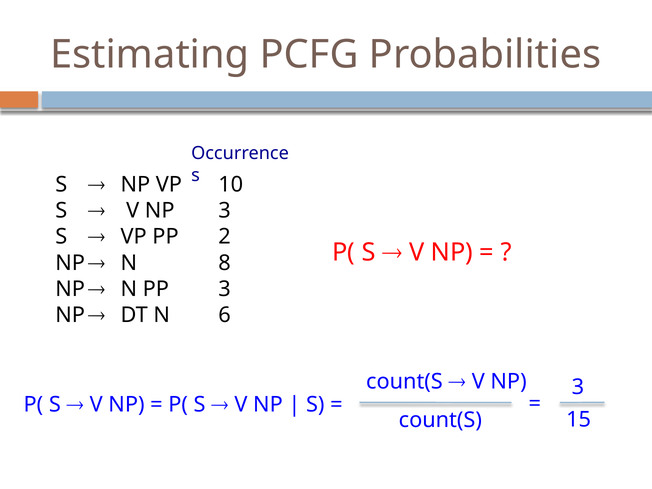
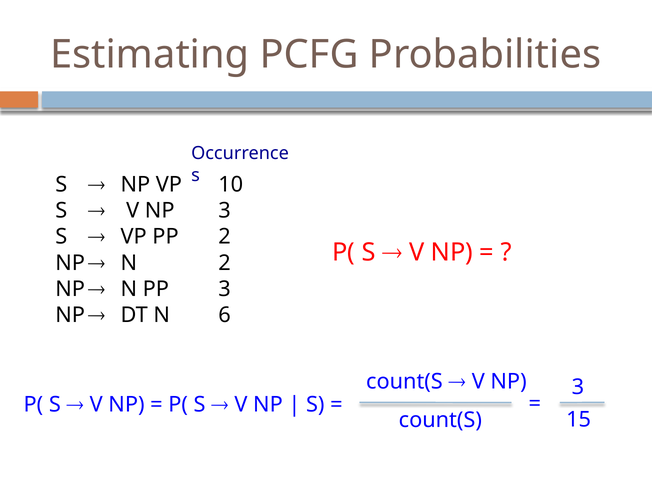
N 8: 8 -> 2
